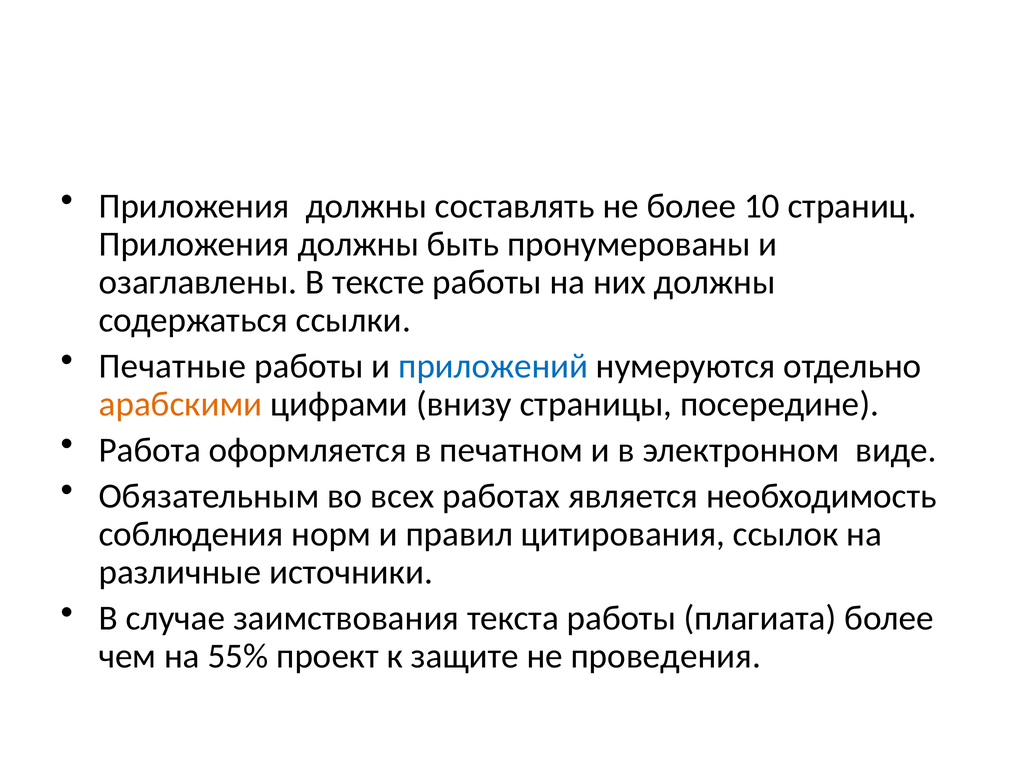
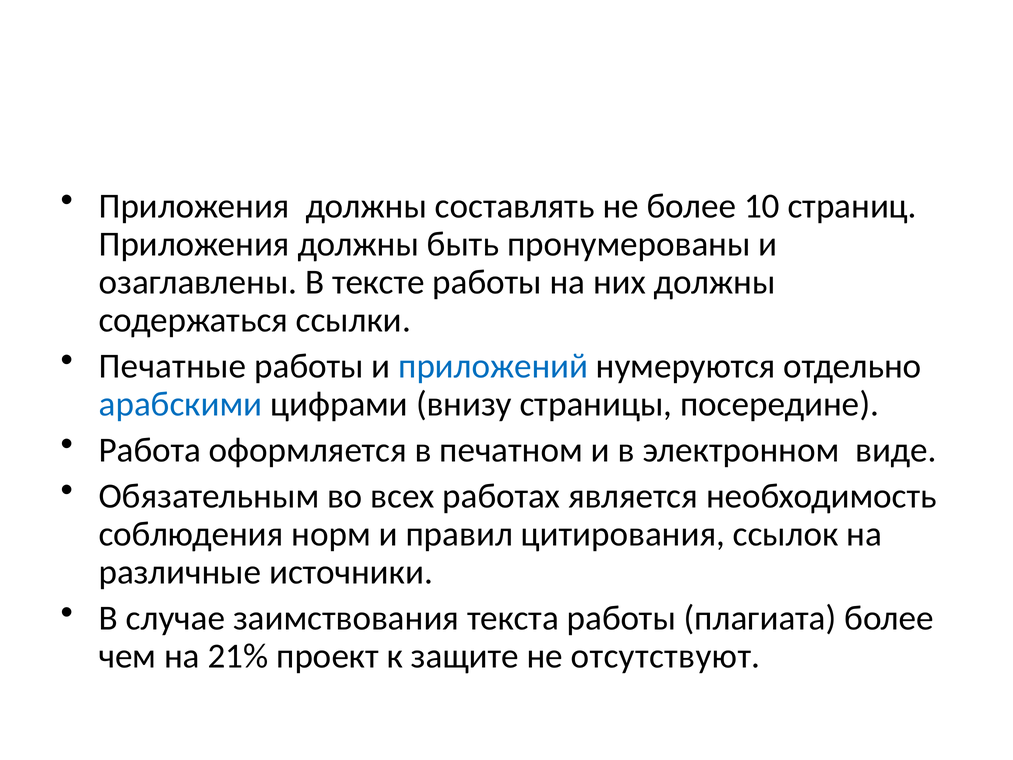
арабскими colour: orange -> blue
55%: 55% -> 21%
проведения: проведения -> отсутствуют
